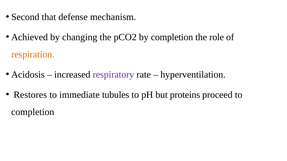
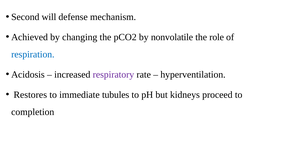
that: that -> will
by completion: completion -> nonvolatile
respiration colour: orange -> blue
proteins: proteins -> kidneys
